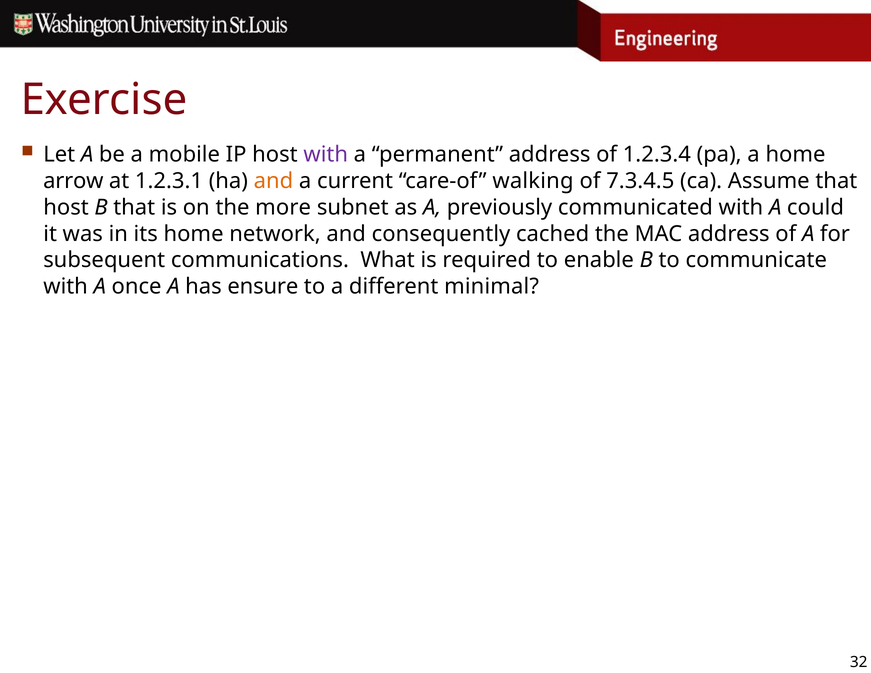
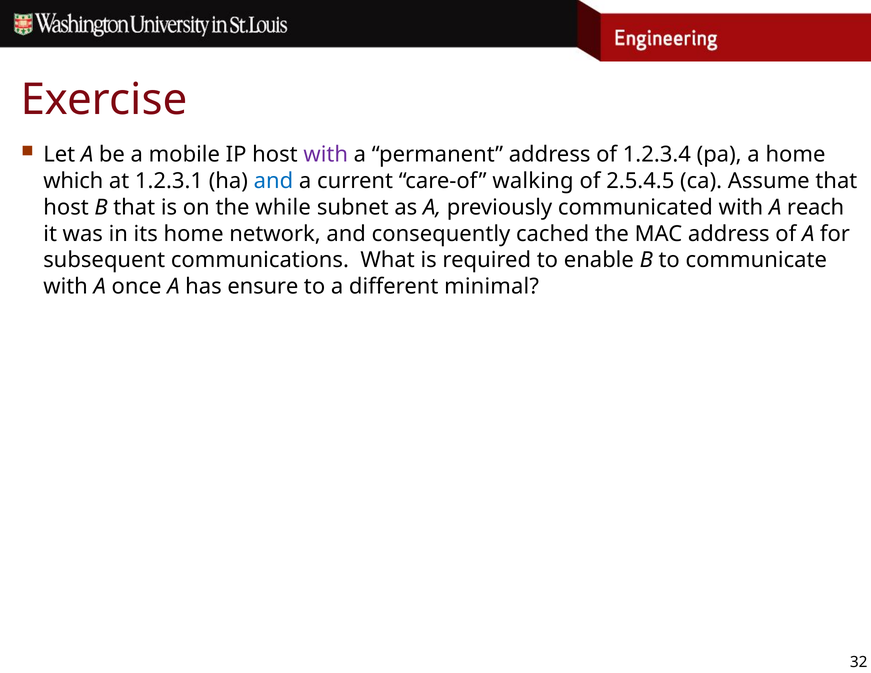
arrow: arrow -> which
and at (273, 181) colour: orange -> blue
7.3.4.5: 7.3.4.5 -> 2.5.4.5
more: more -> while
could: could -> reach
